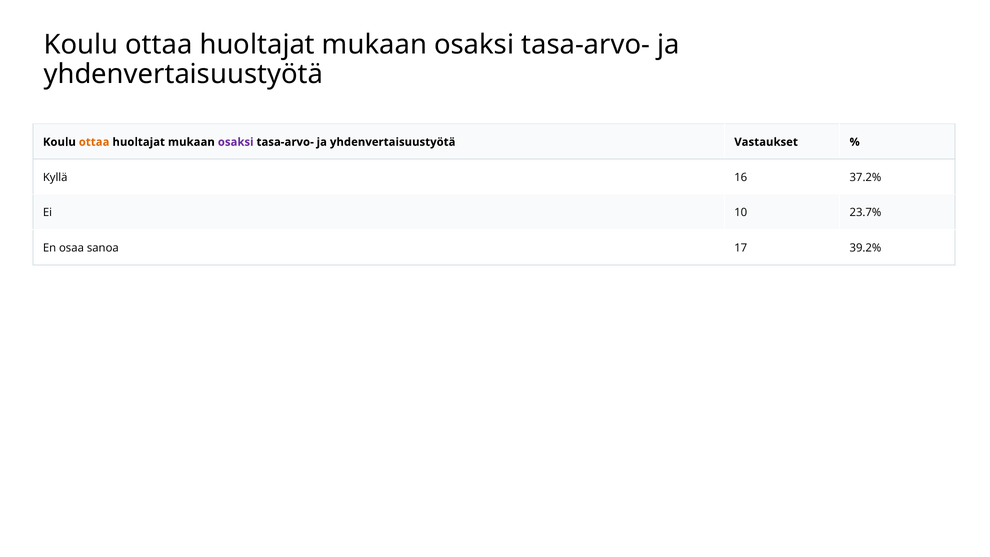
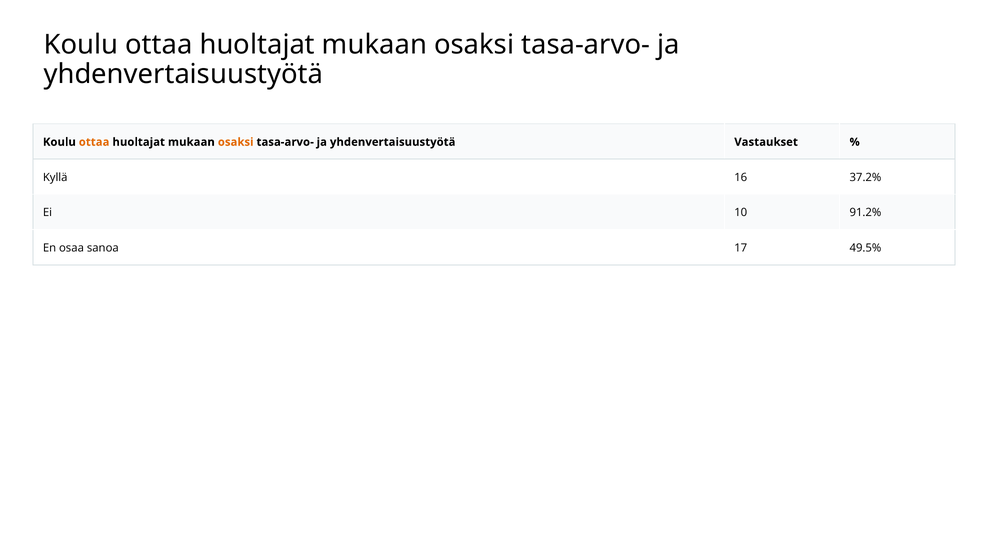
osaksi at (236, 142) colour: purple -> orange
23.7%: 23.7% -> 91.2%
39.2%: 39.2% -> 49.5%
